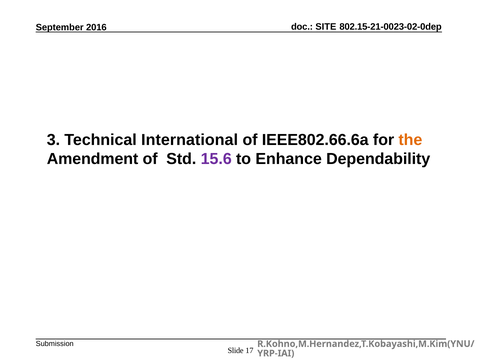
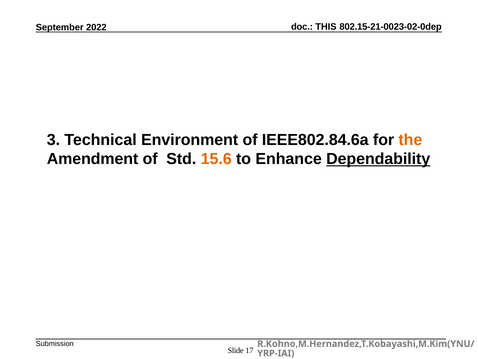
SITE: SITE -> THIS
2016: 2016 -> 2022
International: International -> Environment
IEEE802.66.6a: IEEE802.66.6a -> IEEE802.84.6a
15.6 colour: purple -> orange
Dependability underline: none -> present
